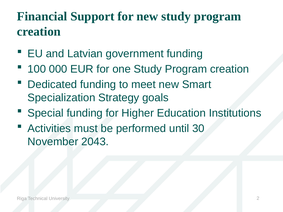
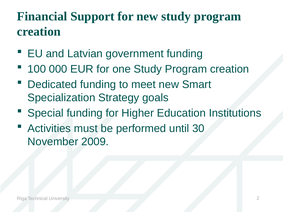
2043: 2043 -> 2009
